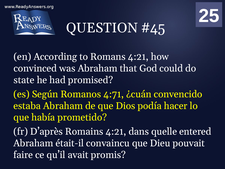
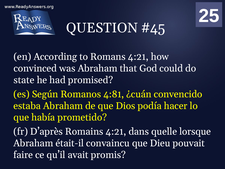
4:71: 4:71 -> 4:81
entered: entered -> lorsque
